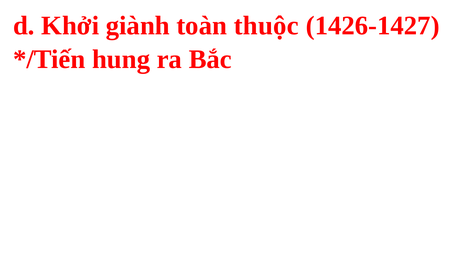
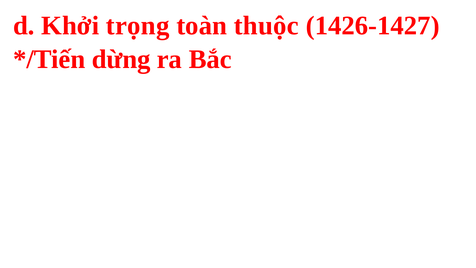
giành: giành -> trọng
hung: hung -> dừng
